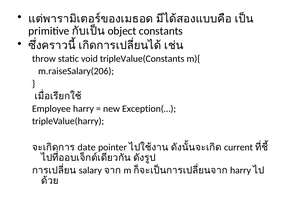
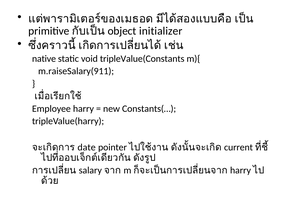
constants: constants -> initializer
throw: throw -> native
m.raiseSalary(206: m.raiseSalary(206 -> m.raiseSalary(911
Exception(…: Exception(… -> Constants(…
